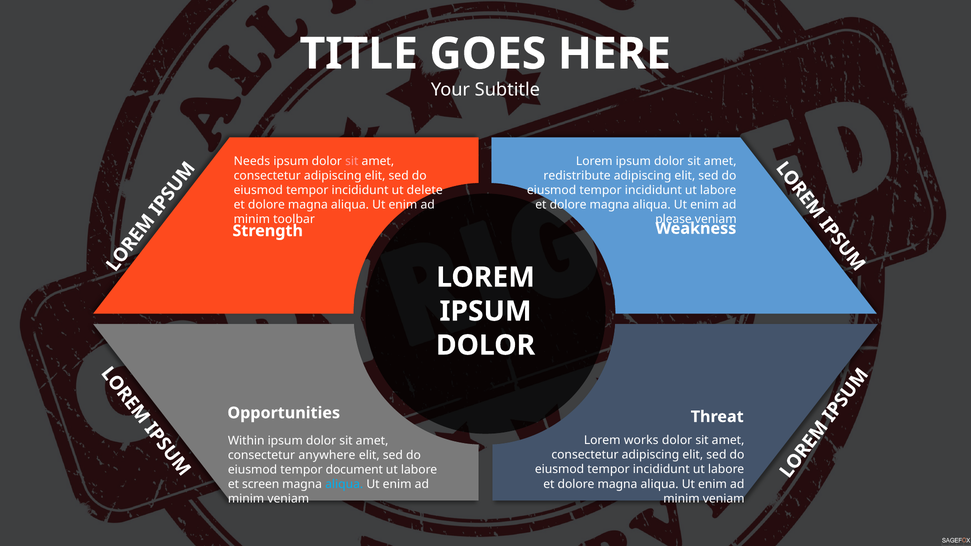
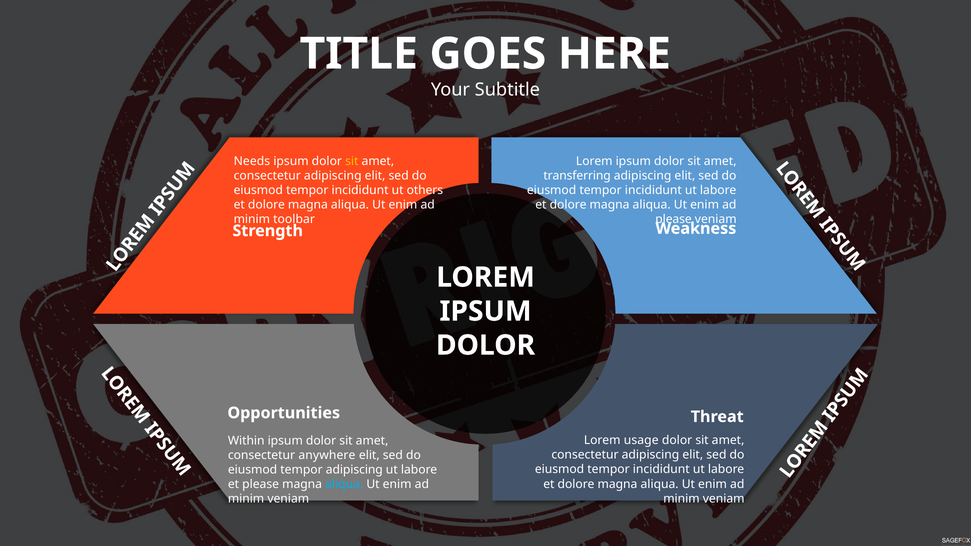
sit at (352, 161) colour: pink -> yellow
redistribute: redistribute -> transferring
delete: delete -> others
works: works -> usage
tempor document: document -> adipiscing
et screen: screen -> please
